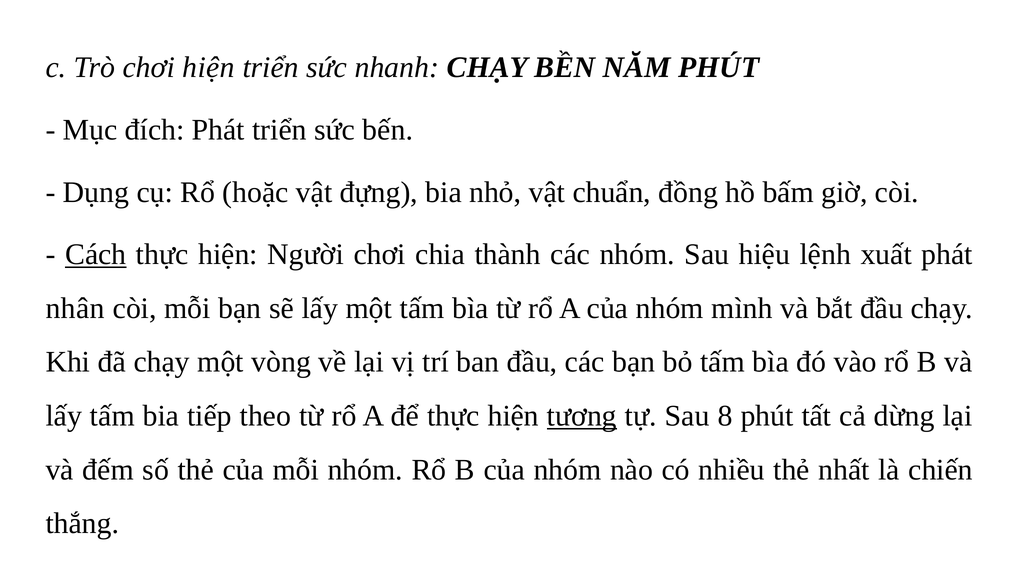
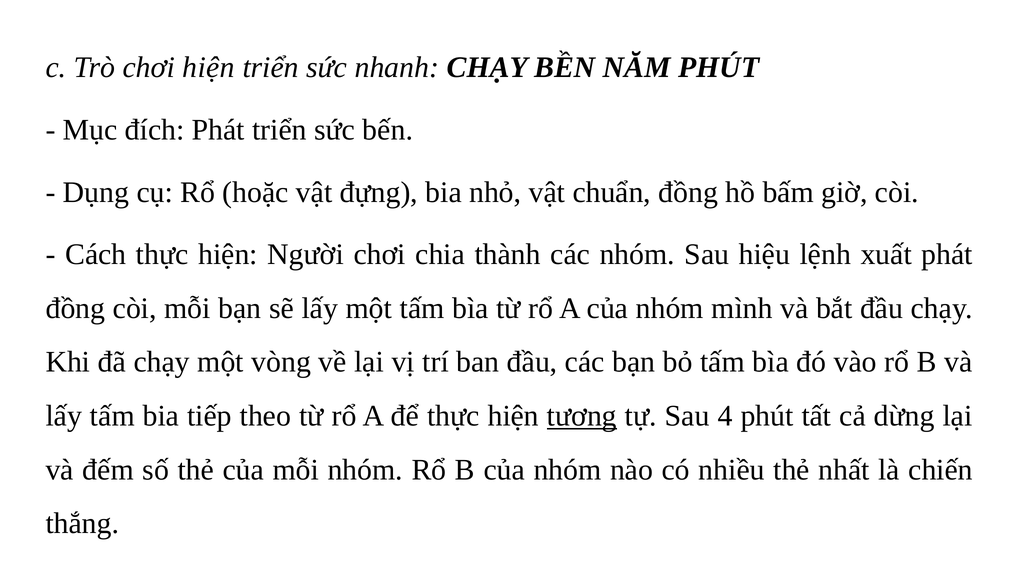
Cách underline: present -> none
nhân at (75, 308): nhân -> đồng
8: 8 -> 4
